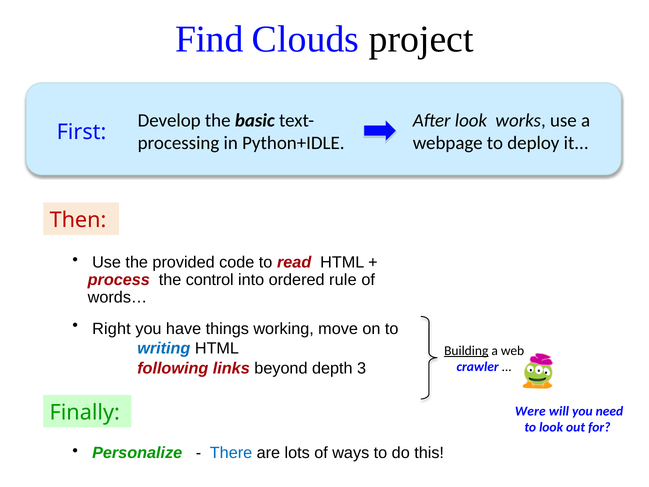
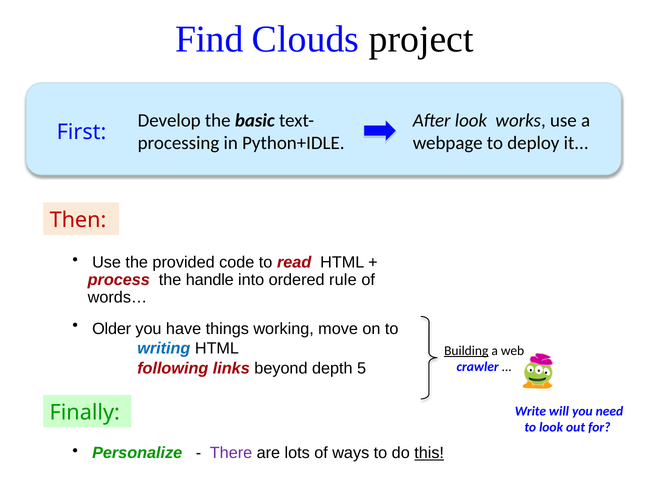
control: control -> handle
Right: Right -> Older
3: 3 -> 5
Were: Were -> Write
There colour: blue -> purple
this underline: none -> present
